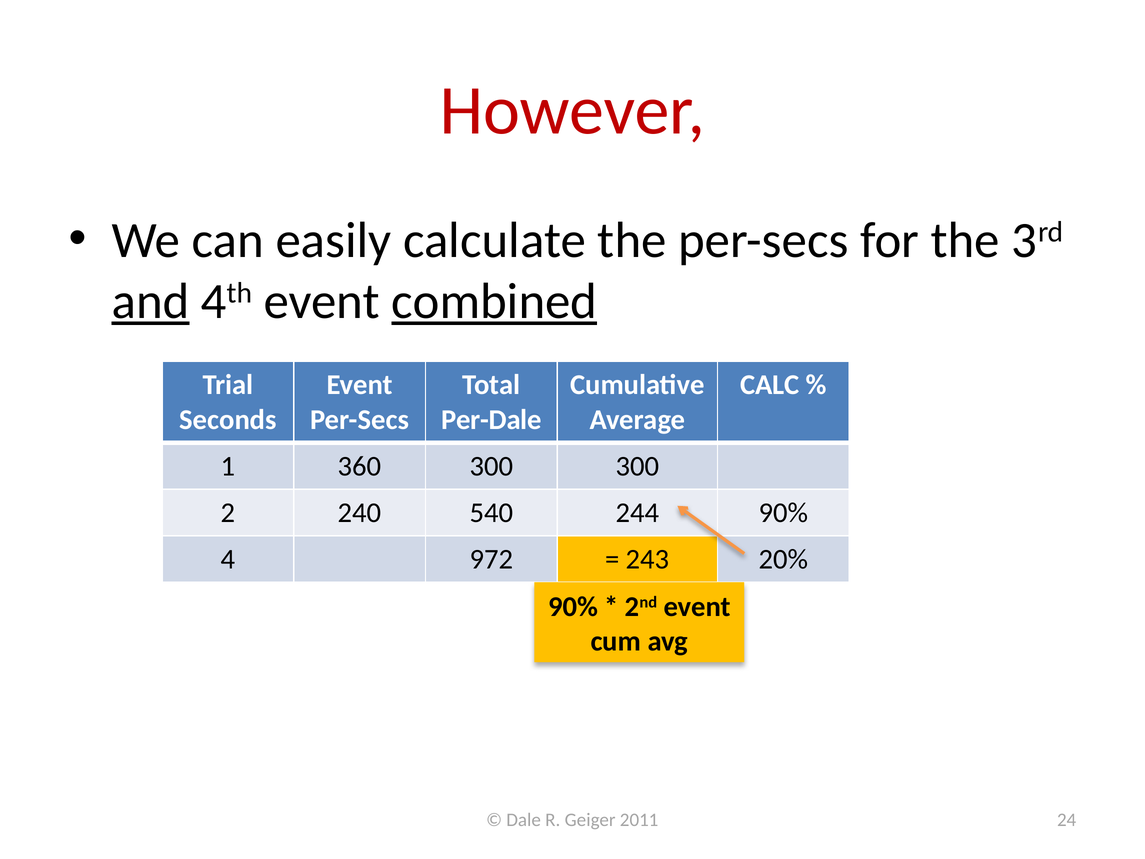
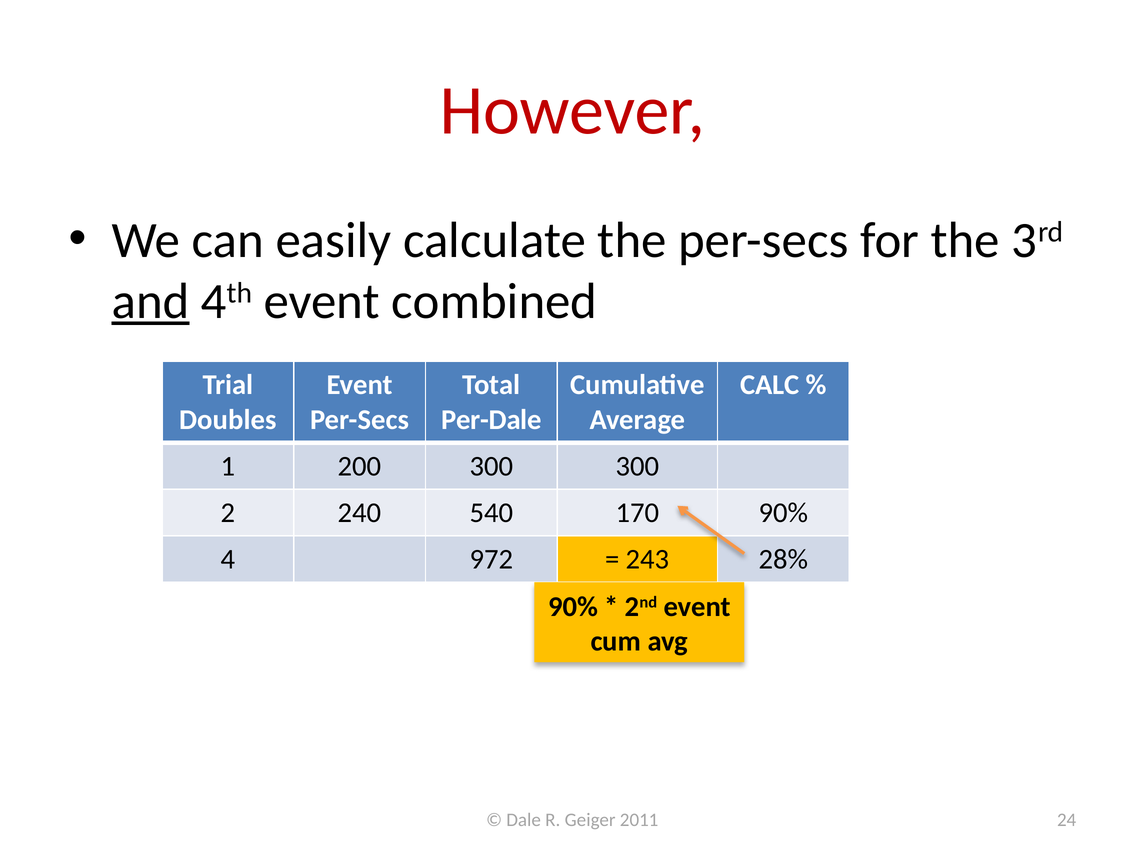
combined underline: present -> none
Seconds: Seconds -> Doubles
360: 360 -> 200
244: 244 -> 170
20%: 20% -> 28%
